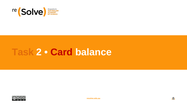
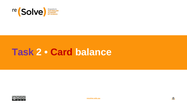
Task colour: orange -> purple
